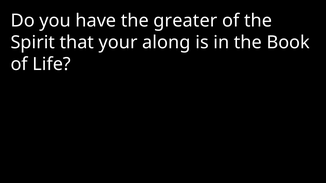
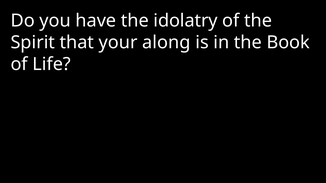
greater: greater -> idolatry
